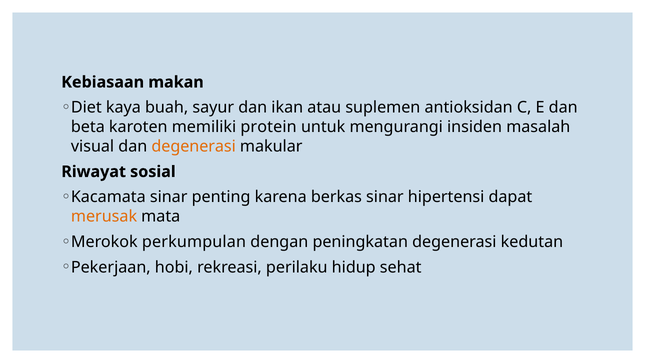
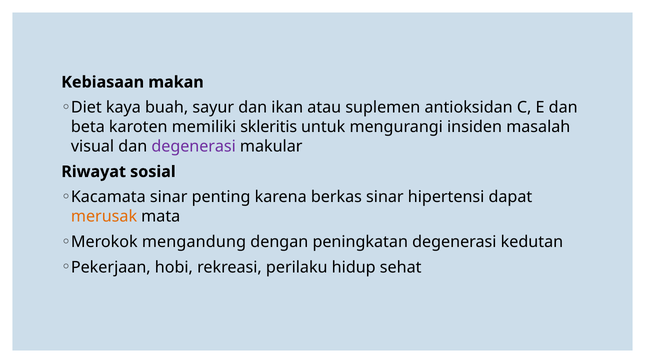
protein: protein -> skleritis
degenerasi at (194, 146) colour: orange -> purple
perkumpulan: perkumpulan -> mengandung
